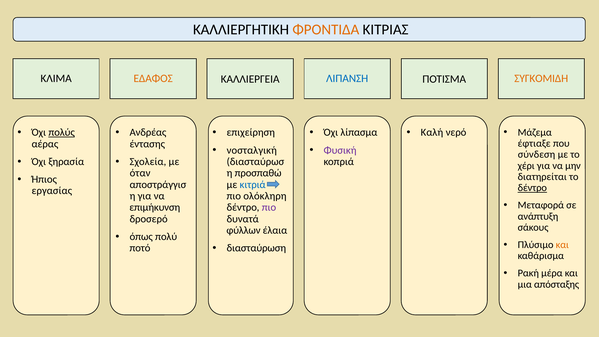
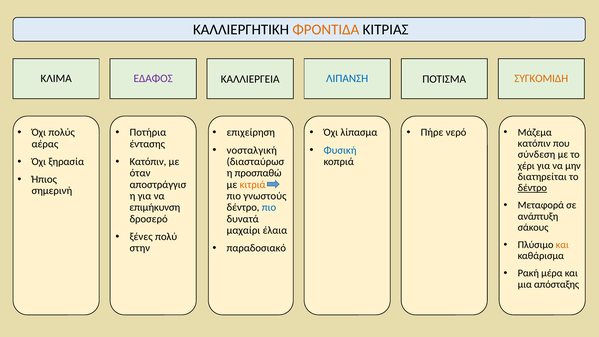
ΕΔΑΦΟΣ colour: orange -> purple
πολύς underline: present -> none
Ανδρέας: Ανδρέας -> Ποτήρια
Καλή: Καλή -> Πήρε
έφτιαξε at (534, 143): έφτιαξε -> κατόπιν
Φυσική colour: purple -> blue
Σχολεία at (148, 162): Σχολεία -> Κατόπιν
κιτριά colour: blue -> orange
εργασίας: εργασίας -> σημερινή
ολόκληρη: ολόκληρη -> γνωστούς
πιο at (269, 207) colour: purple -> blue
φύλλων: φύλλων -> μαχαίρι
όπως: όπως -> ξένες
διασταύρωση: διασταύρωση -> παραδοσιακό
ποτό: ποτό -> στην
